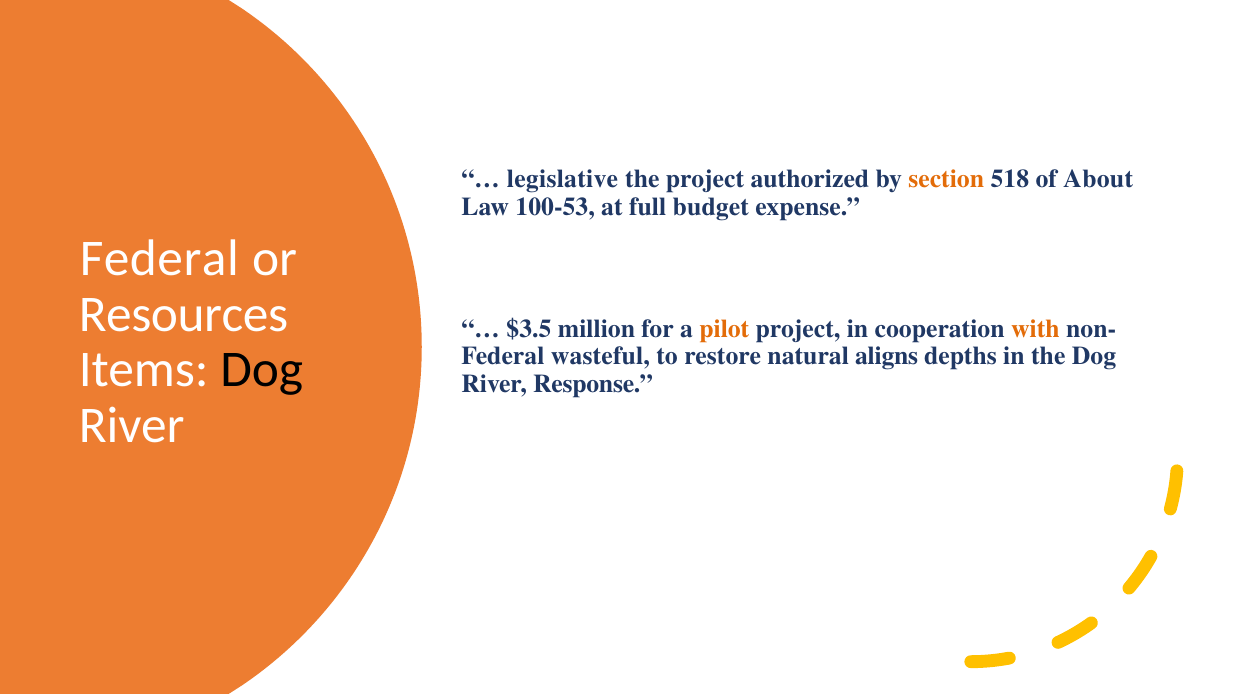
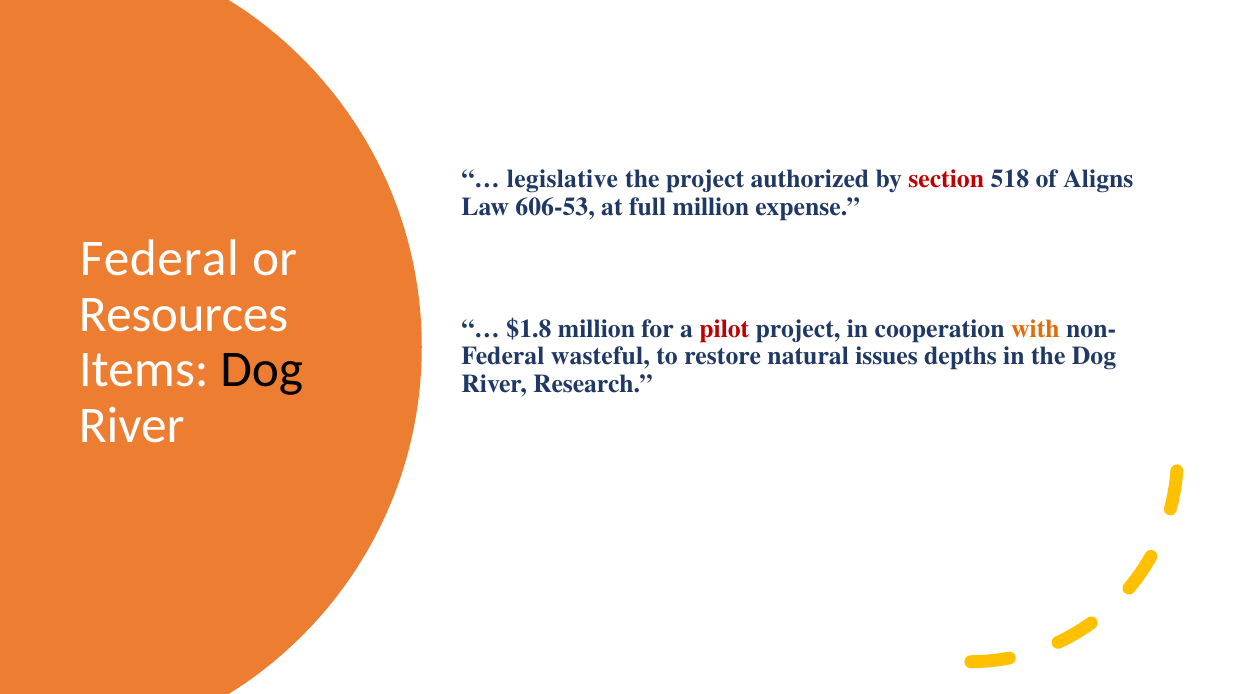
section colour: orange -> red
About: About -> Aligns
100-53: 100-53 -> 606-53
full budget: budget -> million
$3.5: $3.5 -> $1.8
pilot colour: orange -> red
aligns: aligns -> issues
Response: Response -> Research
